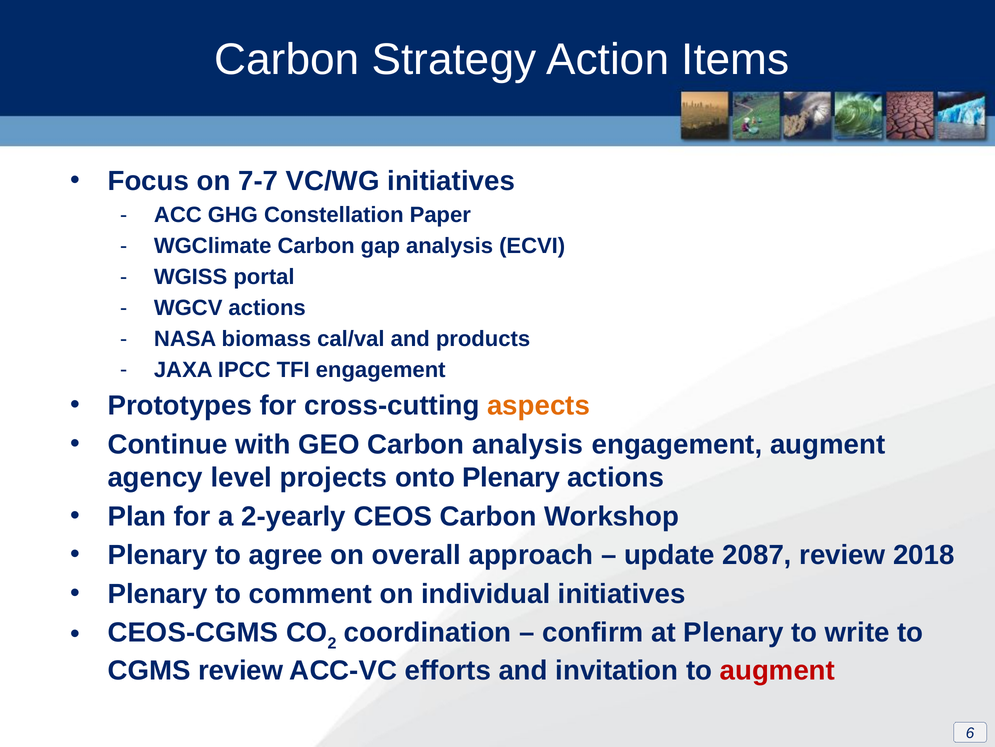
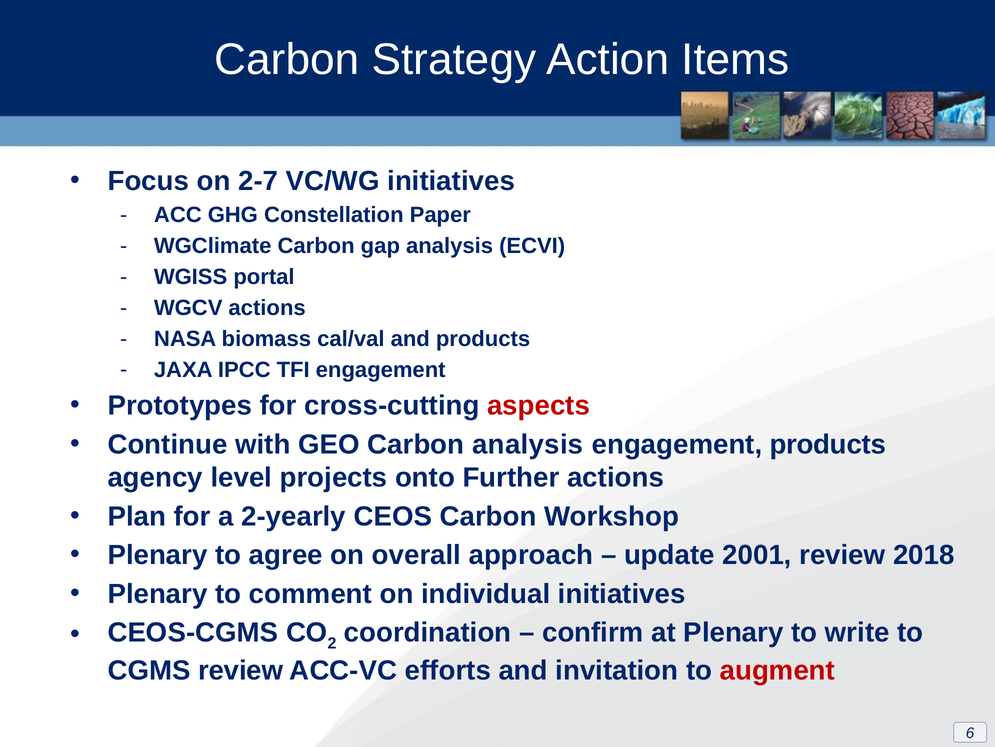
7-7: 7-7 -> 2-7
aspects colour: orange -> red
engagement augment: augment -> products
onto Plenary: Plenary -> Further
2087: 2087 -> 2001
